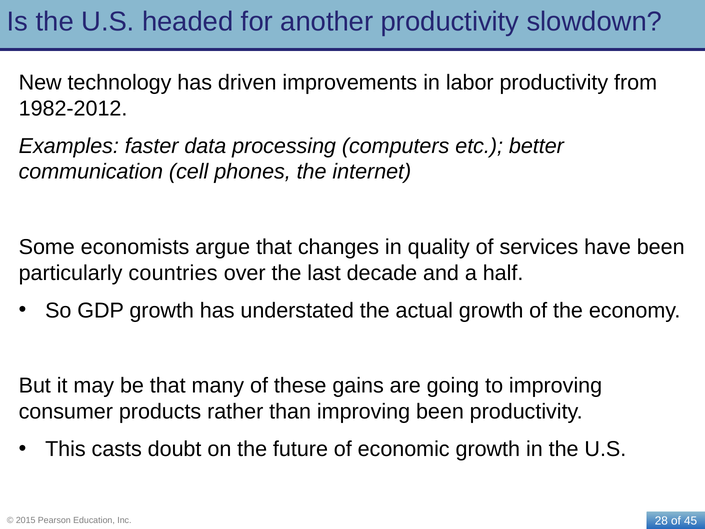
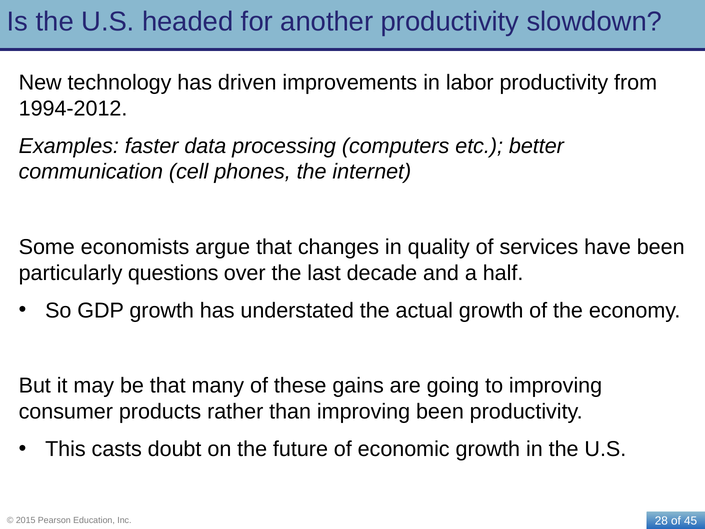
1982-2012: 1982-2012 -> 1994-2012
countries: countries -> questions
